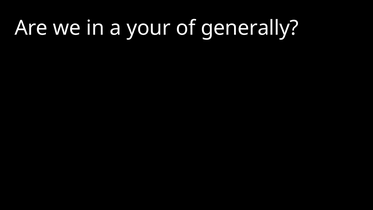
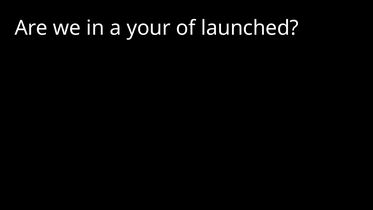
generally: generally -> launched
